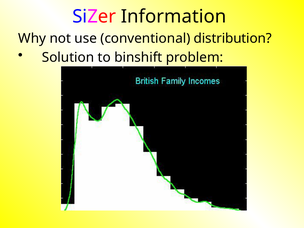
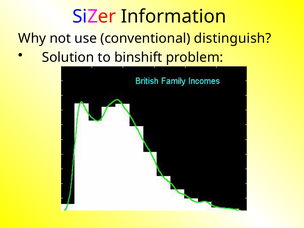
distribution: distribution -> distinguish
